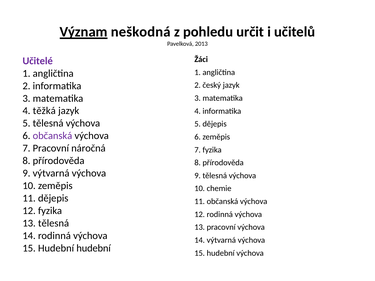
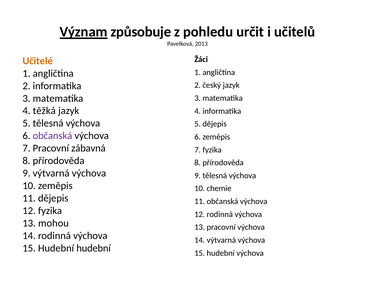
neškodná: neškodná -> způsobuje
Učitelé colour: purple -> orange
náročná: náročná -> zábavná
13 tělesná: tělesná -> mohou
